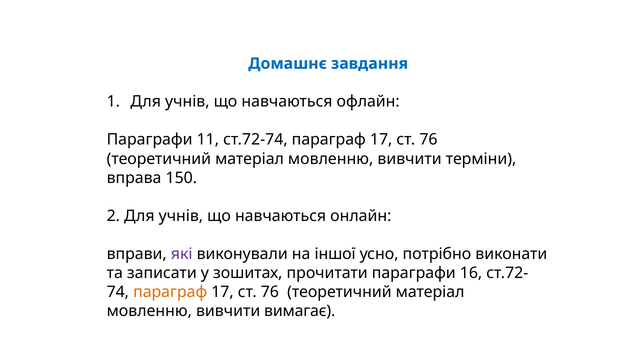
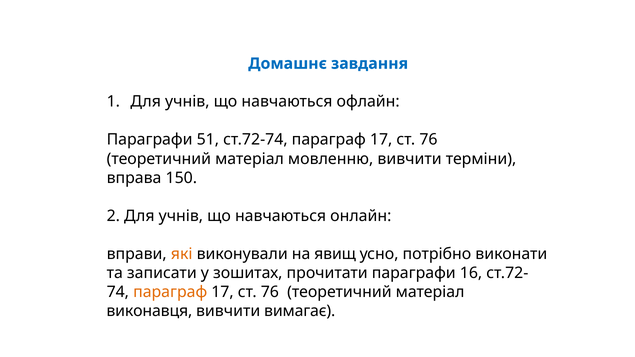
11: 11 -> 51
які colour: purple -> orange
іншої: іншої -> явищ
мовленню at (149, 311): мовленню -> виконавця
